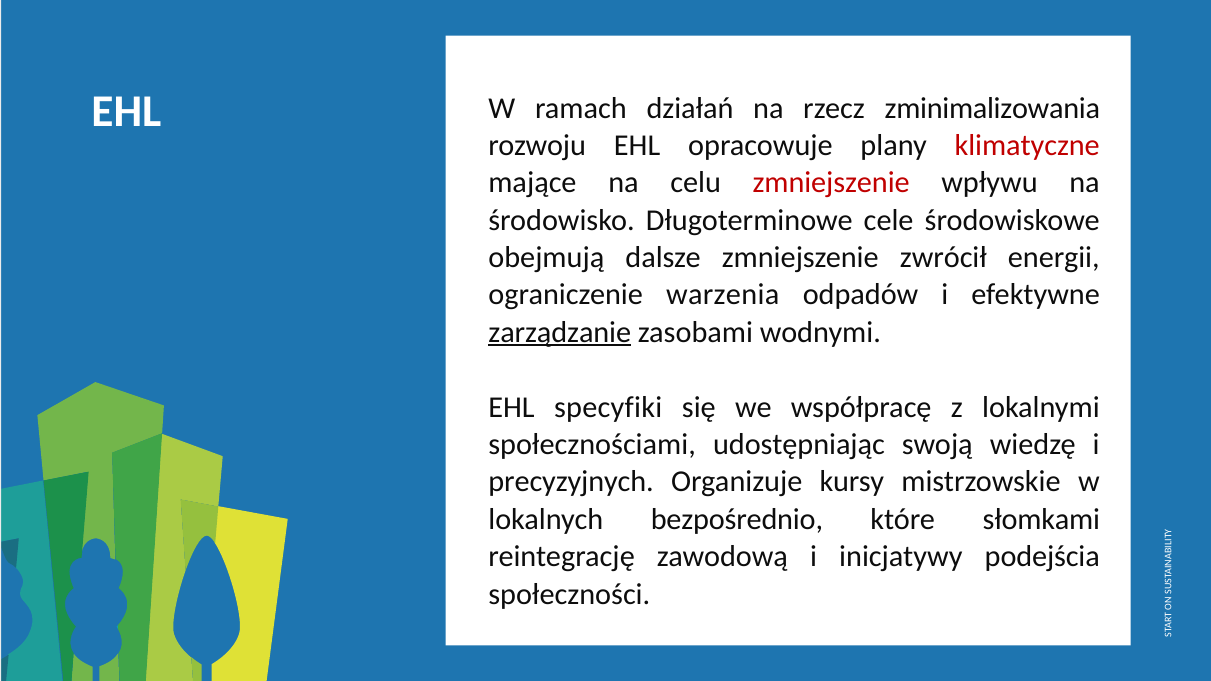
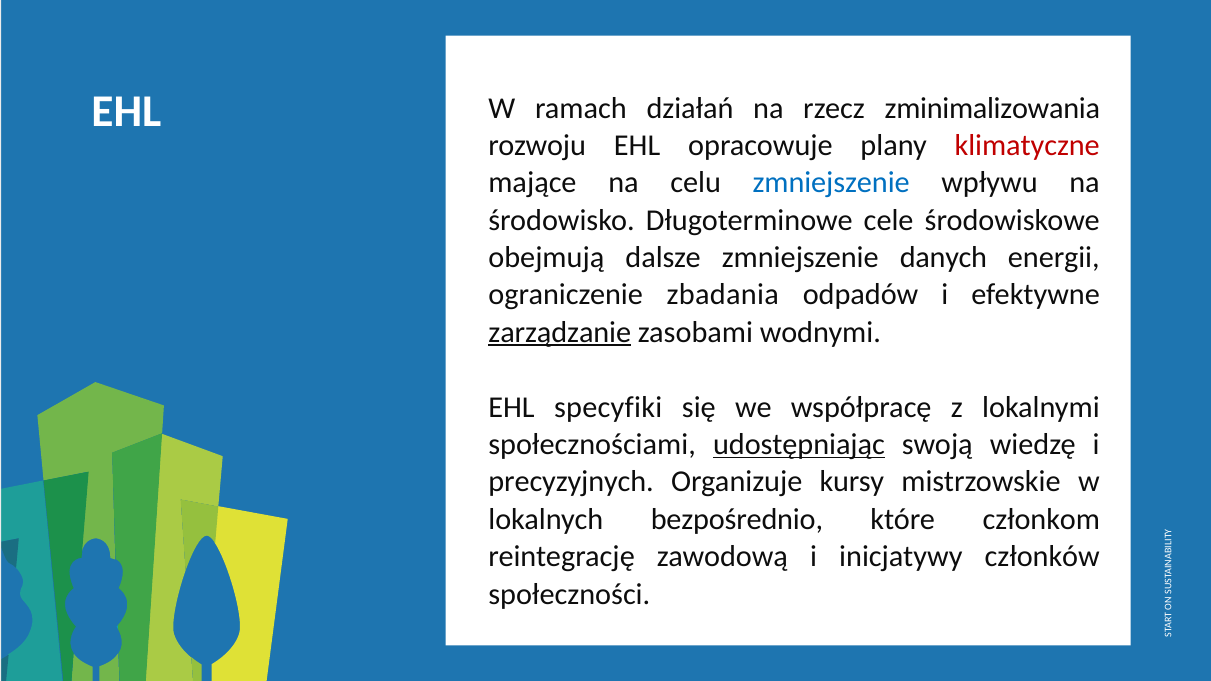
zmniejszenie at (831, 183) colour: red -> blue
zwrócił: zwrócił -> danych
warzenia: warzenia -> zbadania
udostępniając underline: none -> present
słomkami: słomkami -> członkom
podejścia: podejścia -> członków
